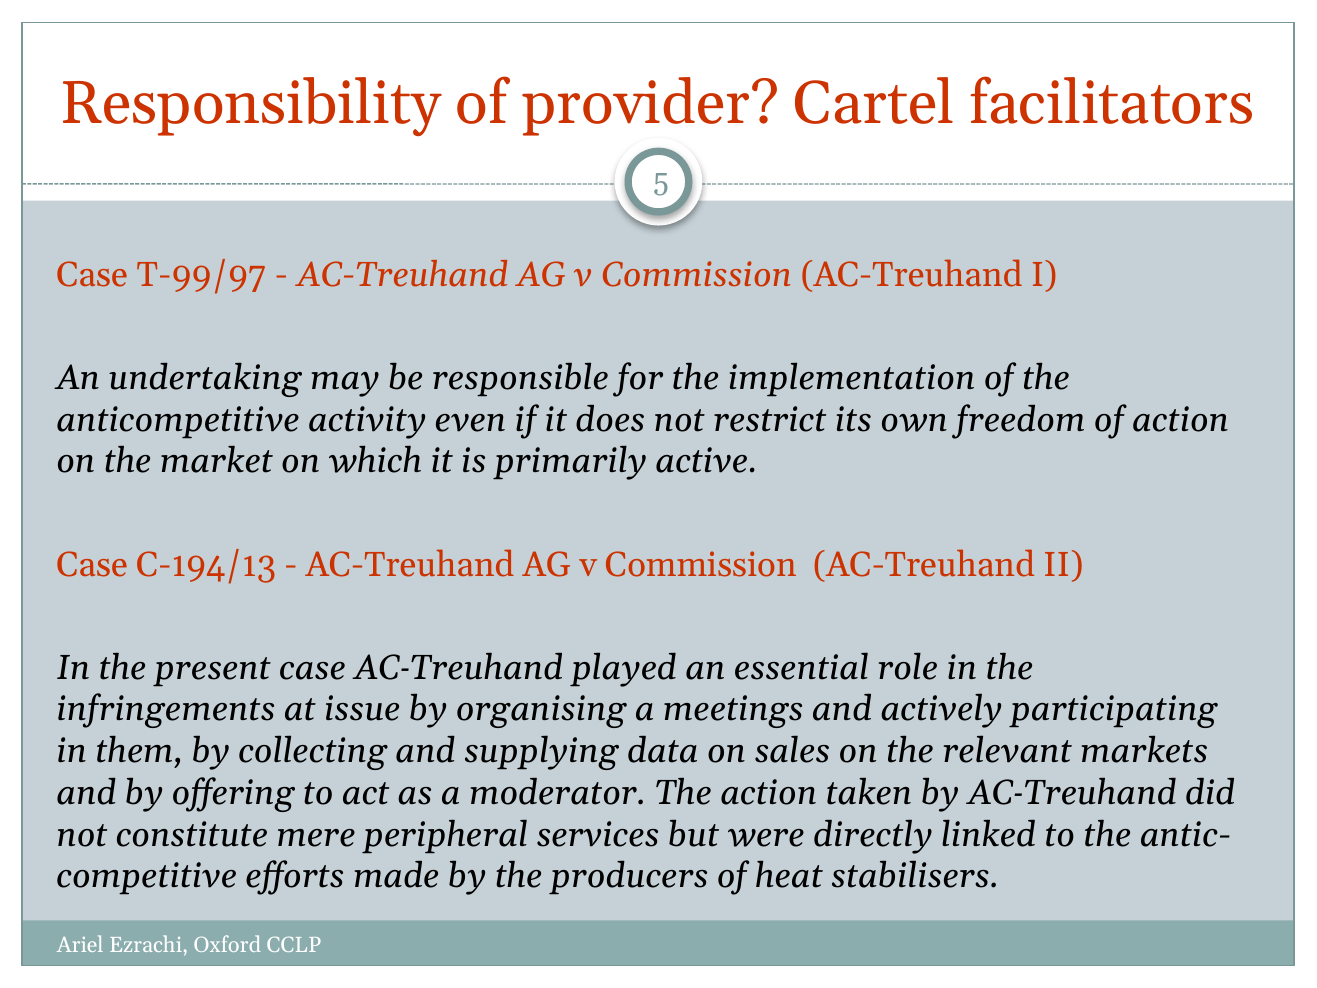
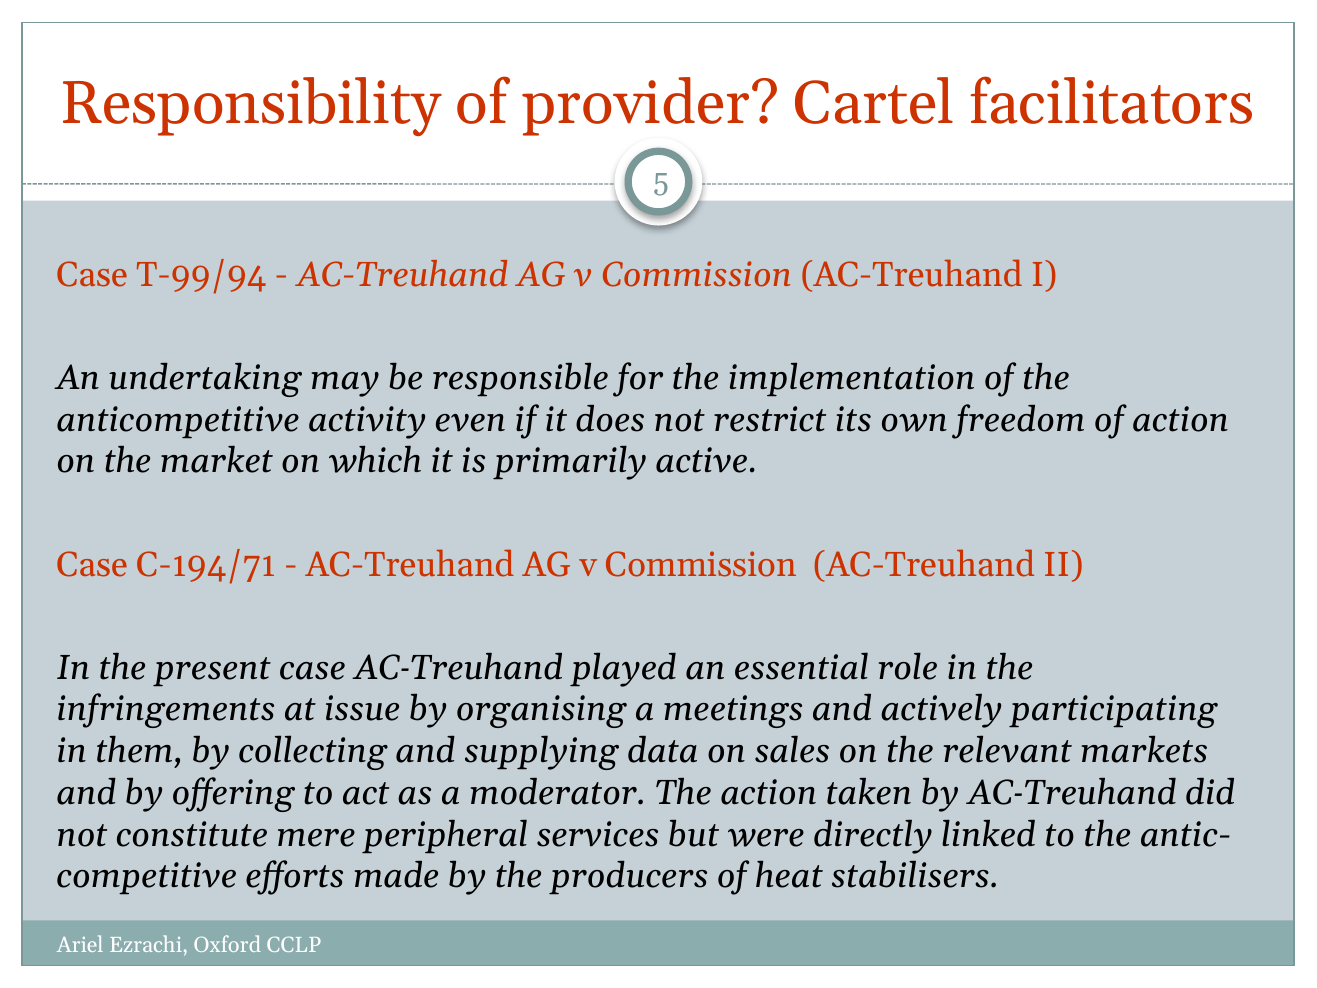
T-99/97: T-99/97 -> T-99/94
C-194/13: C-194/13 -> C-194/71
